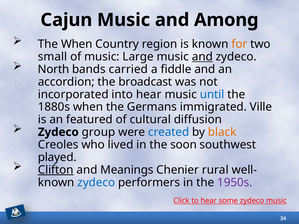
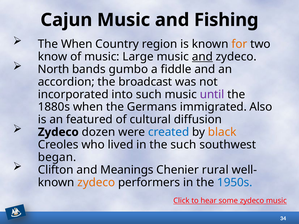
Among: Among -> Fishing
small: small -> know
carried: carried -> gumbo
into hear: hear -> such
until colour: blue -> purple
Ville: Ville -> Also
group: group -> dozen
the soon: soon -> such
played: played -> began
Clifton underline: present -> none
zydeco at (96, 183) colour: blue -> orange
1950s colour: purple -> blue
